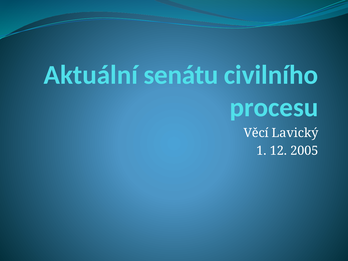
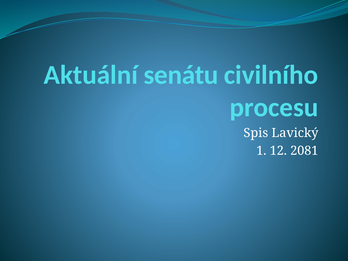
Věcí: Věcí -> Spis
2005: 2005 -> 2081
